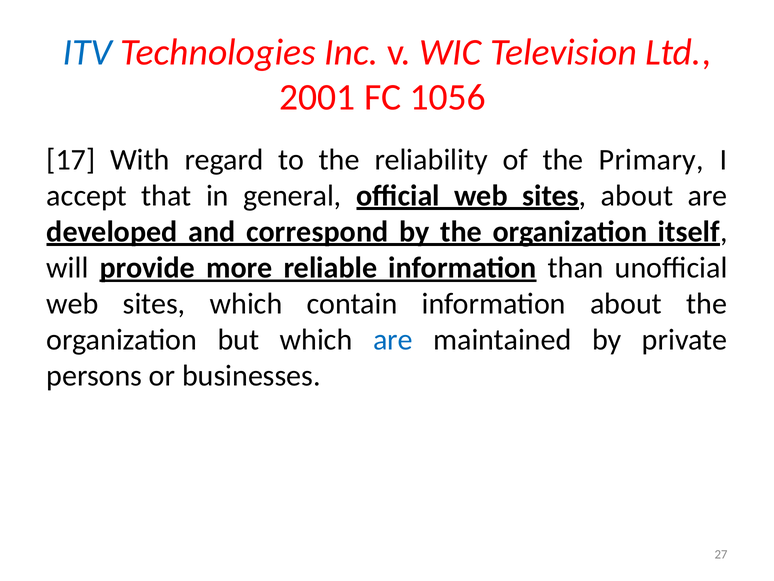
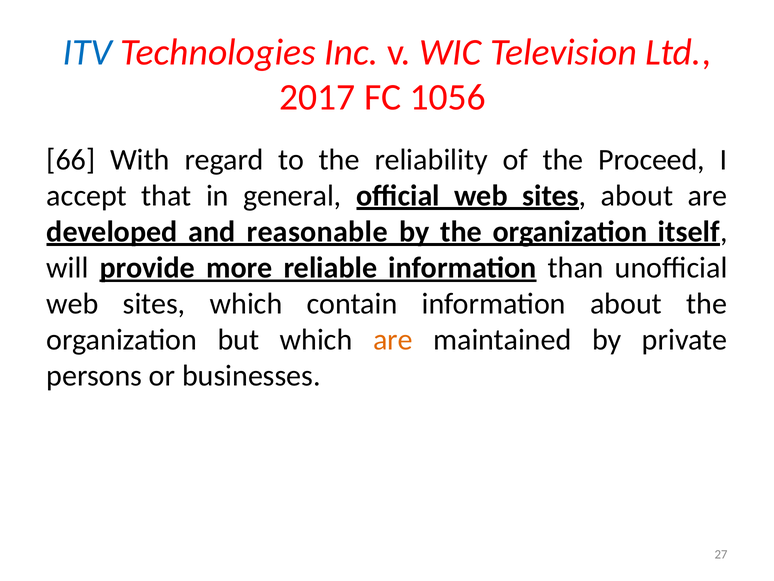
2001: 2001 -> 2017
17: 17 -> 66
Primary: Primary -> Proceed
correspond: correspond -> reasonable
are at (393, 340) colour: blue -> orange
